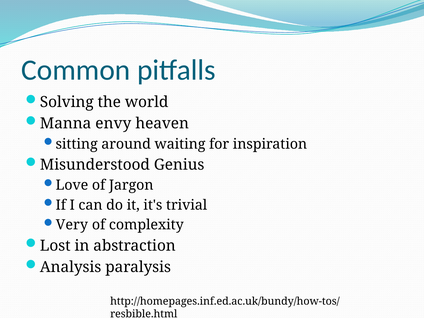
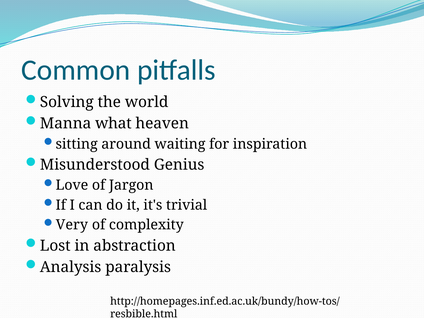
envy: envy -> what
